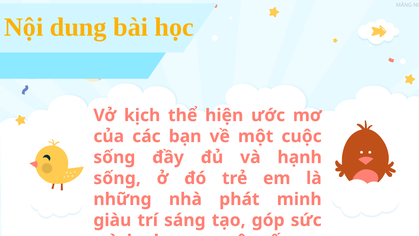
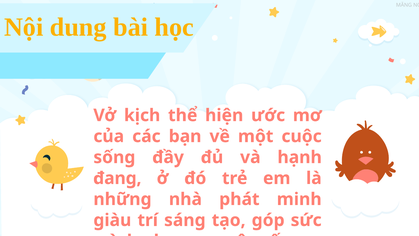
sống at (117, 178): sống -> đang
